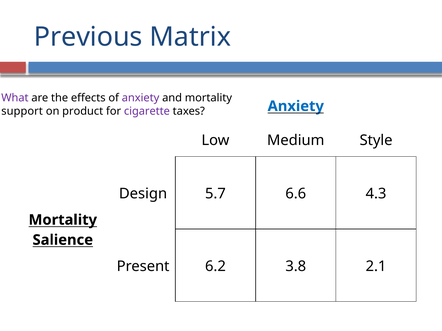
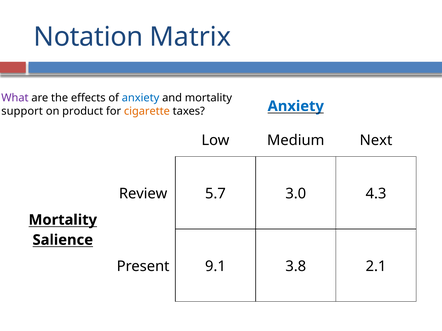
Previous: Previous -> Notation
anxiety at (141, 98) colour: purple -> blue
cigarette colour: purple -> orange
Style: Style -> Next
Design: Design -> Review
6.6: 6.6 -> 3.0
6.2: 6.2 -> 9.1
